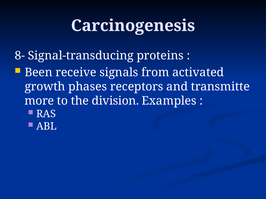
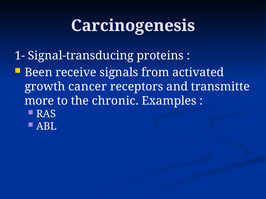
8-: 8- -> 1-
phases: phases -> cancer
division: division -> chronic
